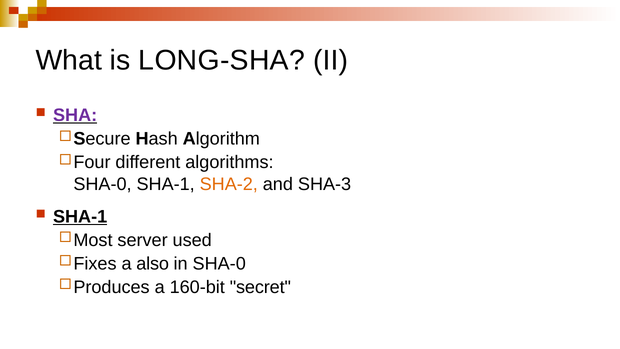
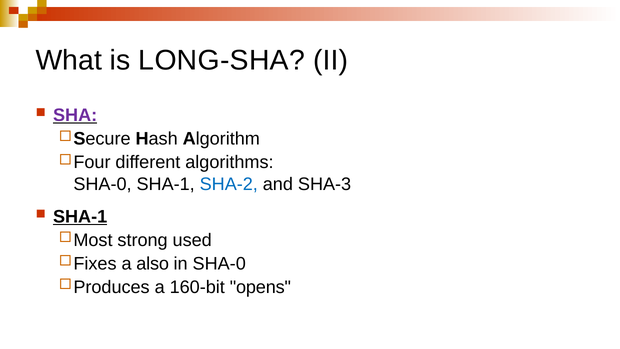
SHA-2 colour: orange -> blue
server: server -> strong
secret: secret -> opens
